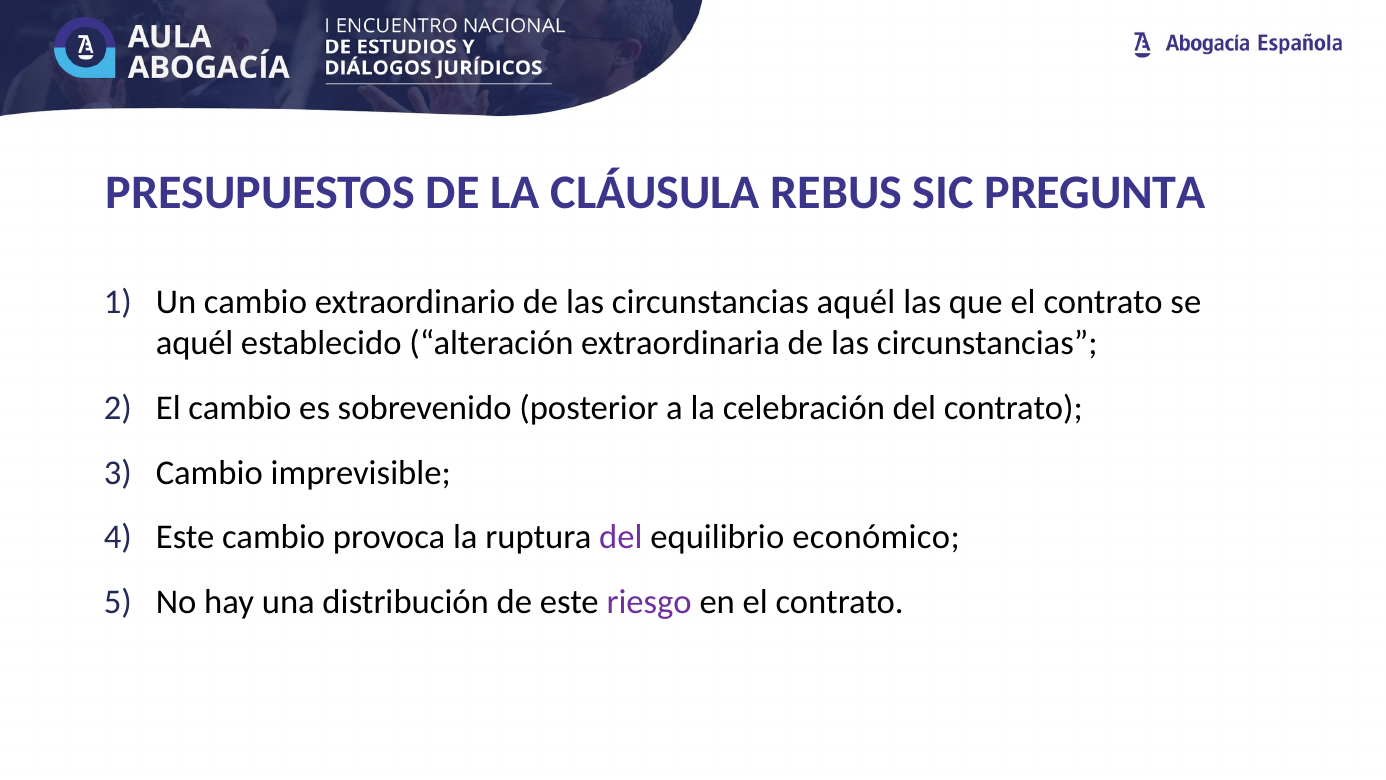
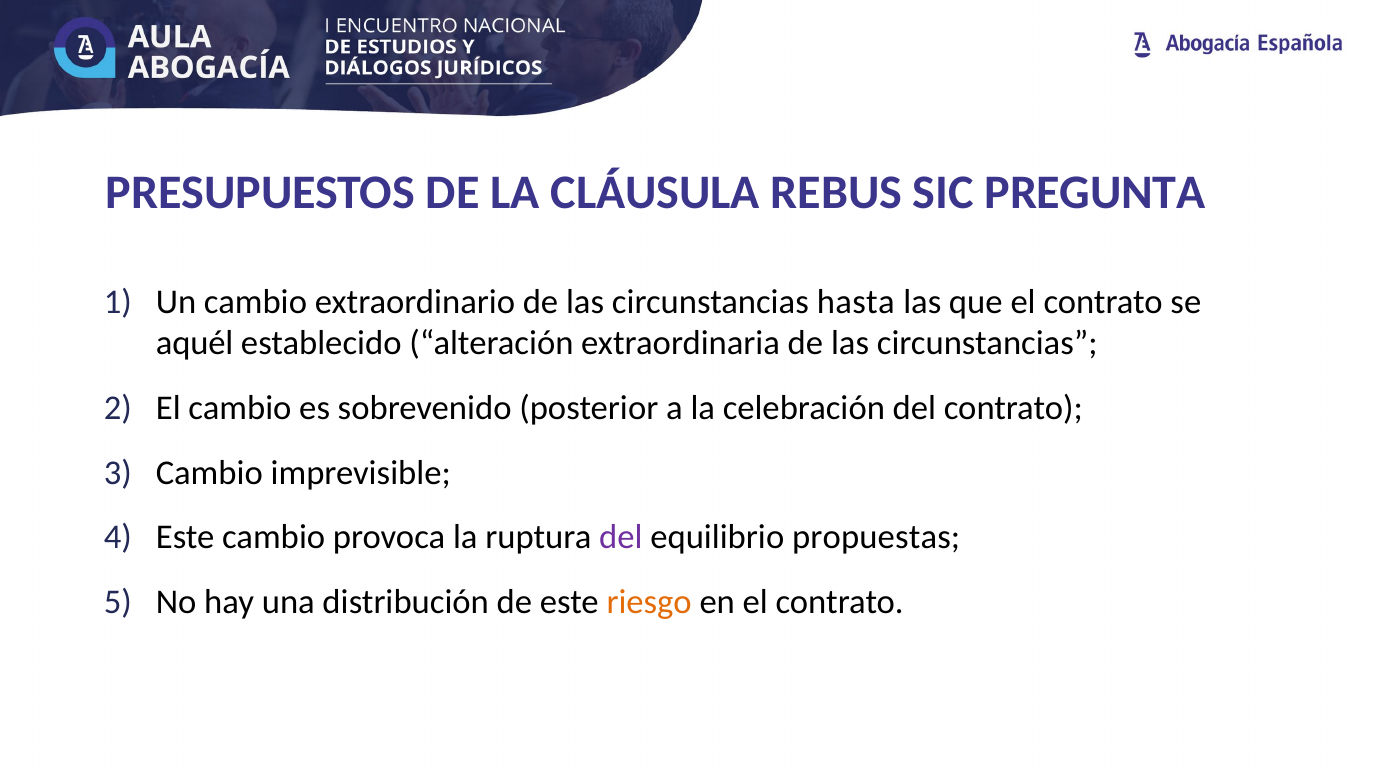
circunstancias aquél: aquél -> hasta
económico: económico -> propuestas
riesgo colour: purple -> orange
